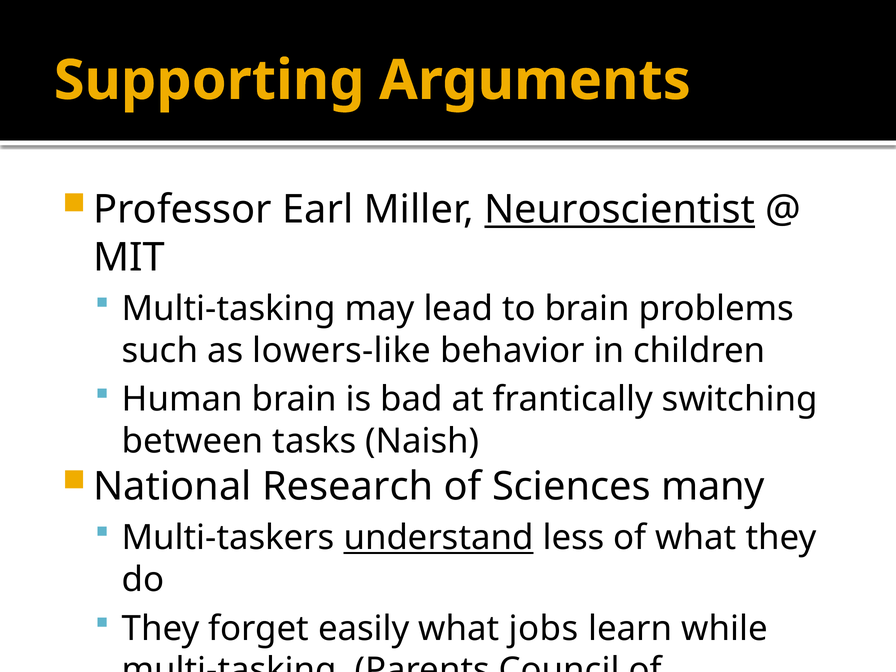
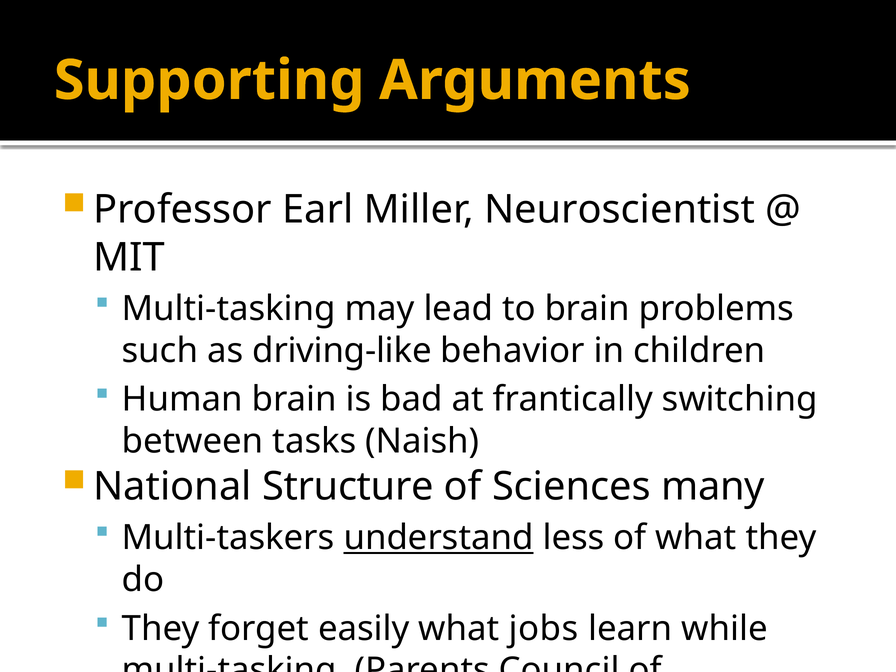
Neuroscientist underline: present -> none
lowers-like: lowers-like -> driving-like
Research: Research -> Structure
